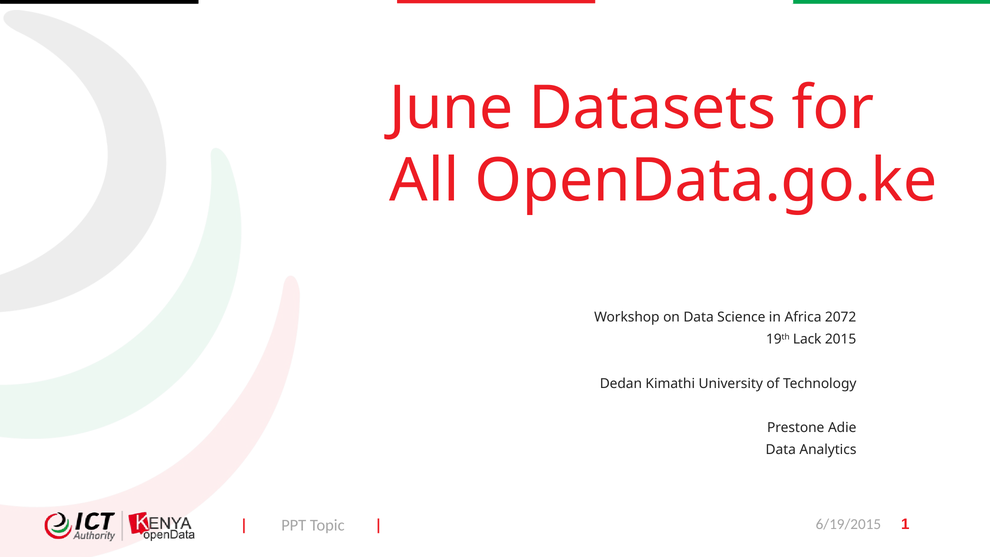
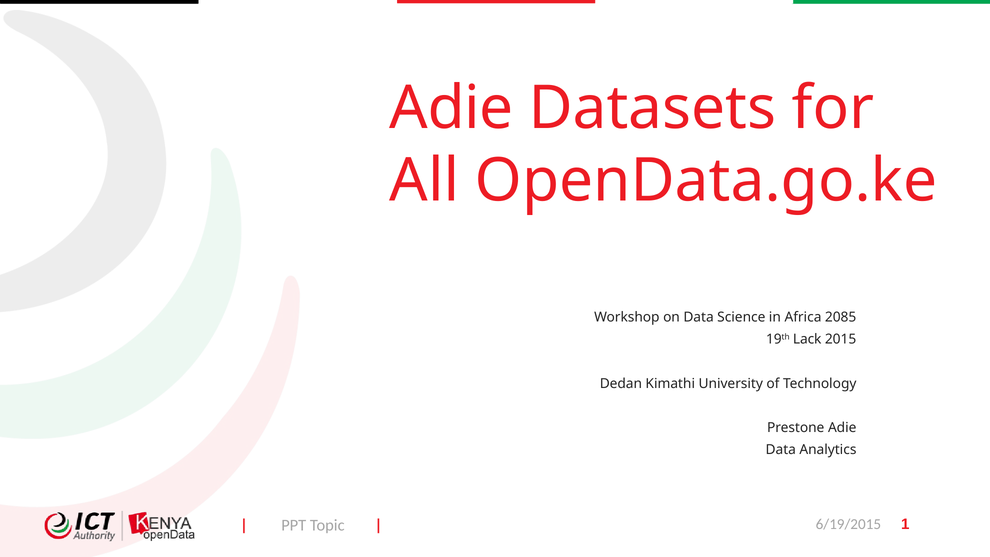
June at (451, 108): June -> Adie
2072: 2072 -> 2085
